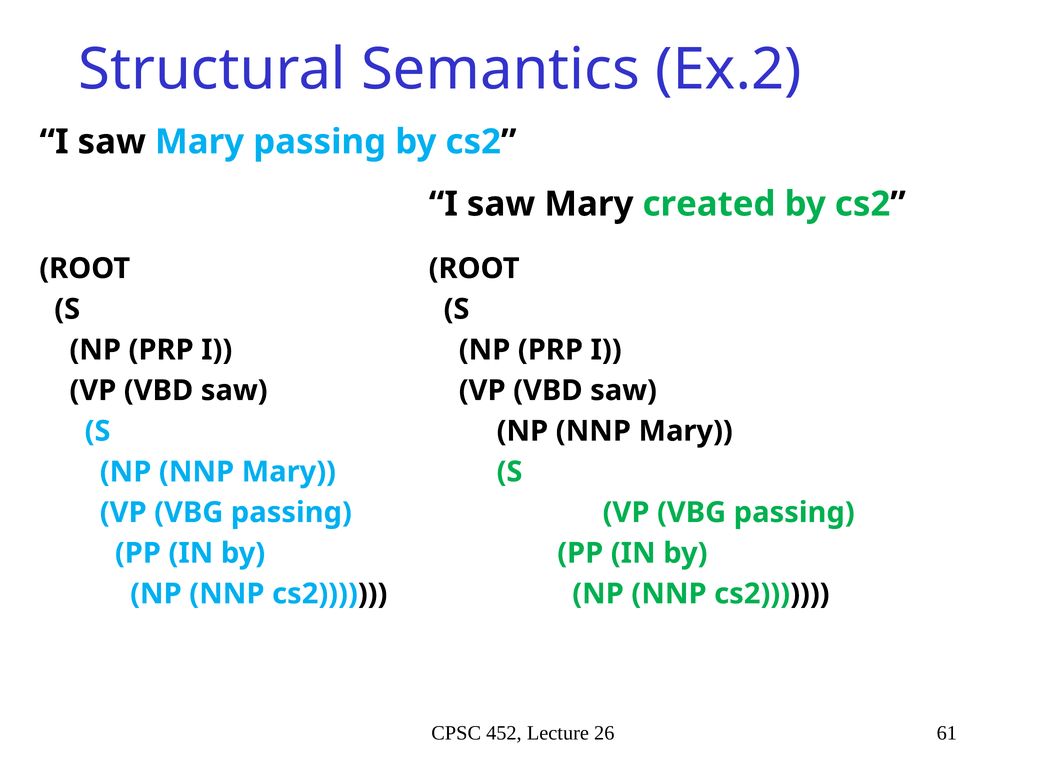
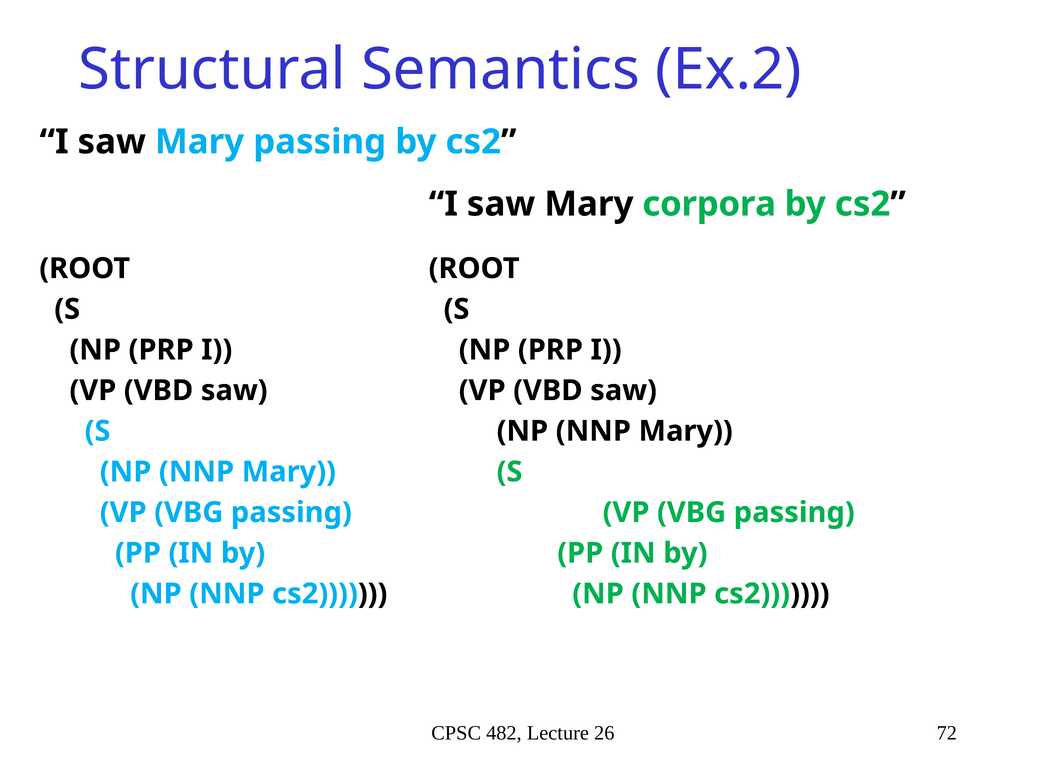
created: created -> corpora
452: 452 -> 482
61: 61 -> 72
